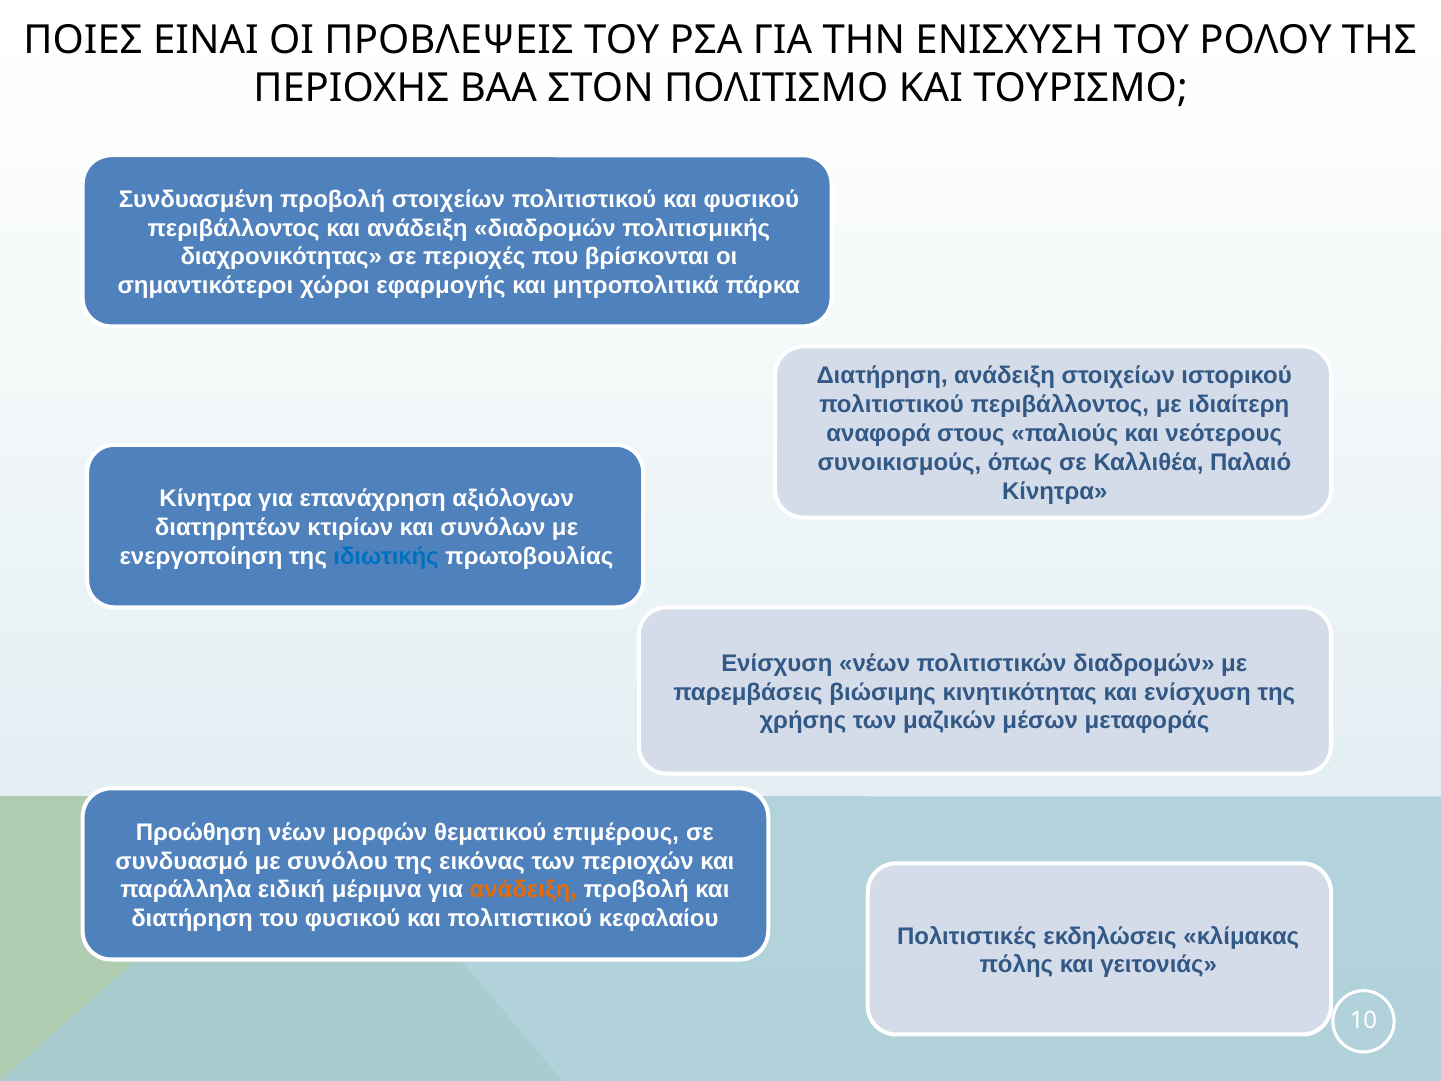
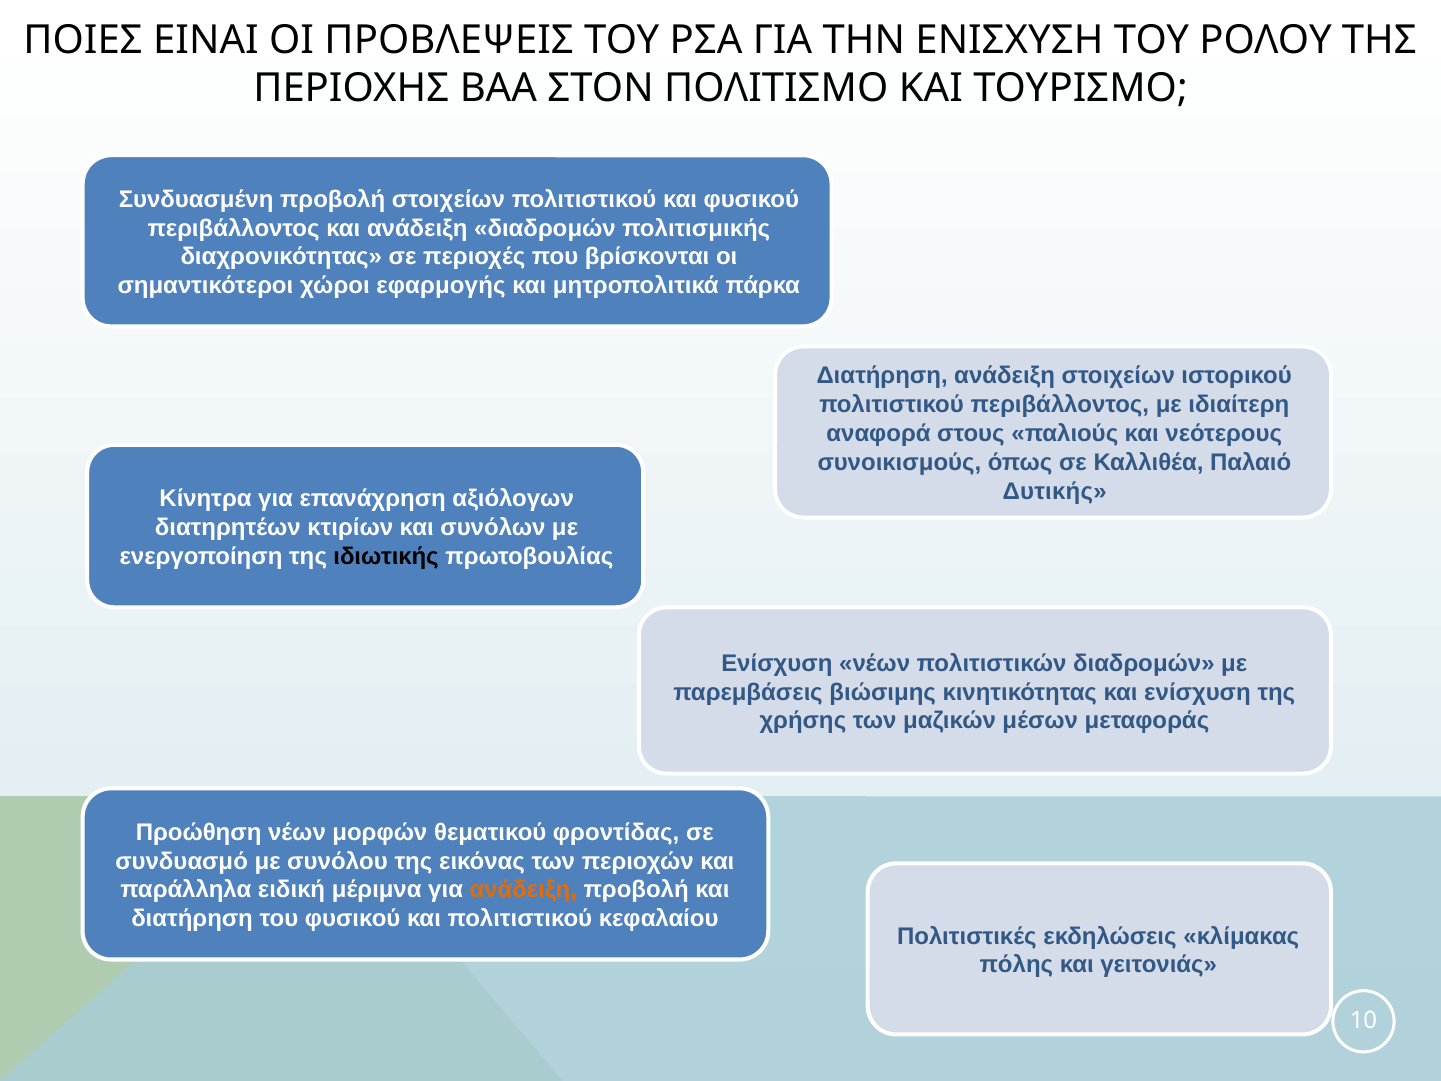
Κίνητρα at (1055, 491): Κίνητρα -> Δυτικής
ιδιωτικής colour: blue -> black
επιμέρους: επιμέρους -> φροντίδας
